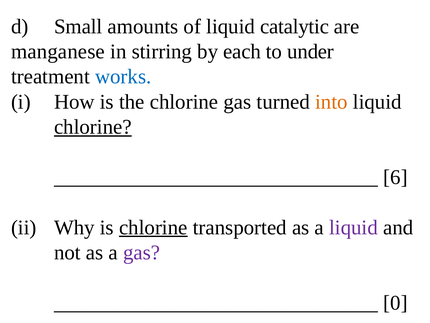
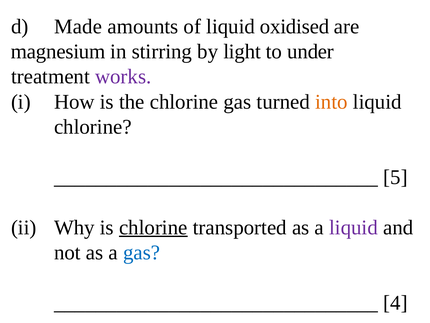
Small: Small -> Made
catalytic: catalytic -> oxidised
manganese: manganese -> magnesium
each: each -> light
works colour: blue -> purple
chlorine at (93, 127) underline: present -> none
6: 6 -> 5
gas at (142, 252) colour: purple -> blue
0: 0 -> 4
